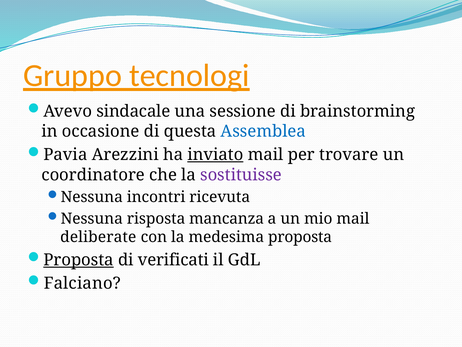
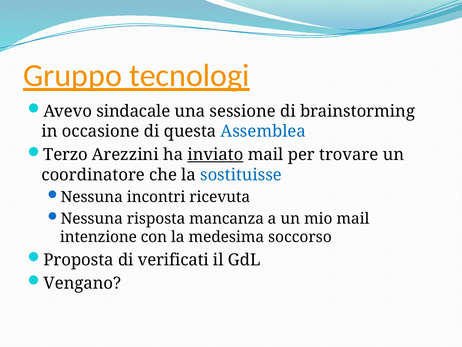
Pavia: Pavia -> Terzo
sostituisse colour: purple -> blue
deliberate: deliberate -> intenzione
medesima proposta: proposta -> soccorso
Proposta at (79, 260) underline: present -> none
Falciano: Falciano -> Vengano
